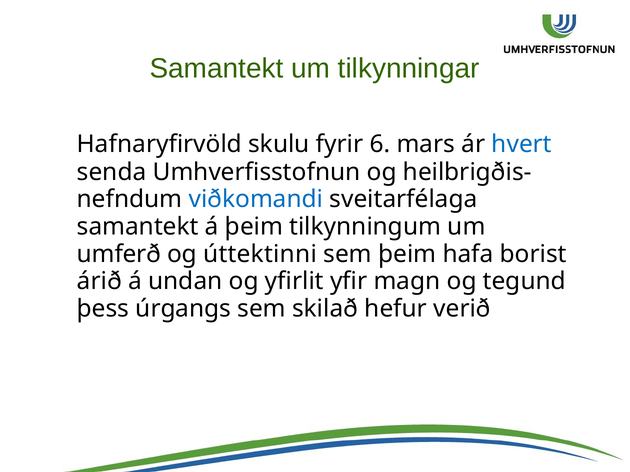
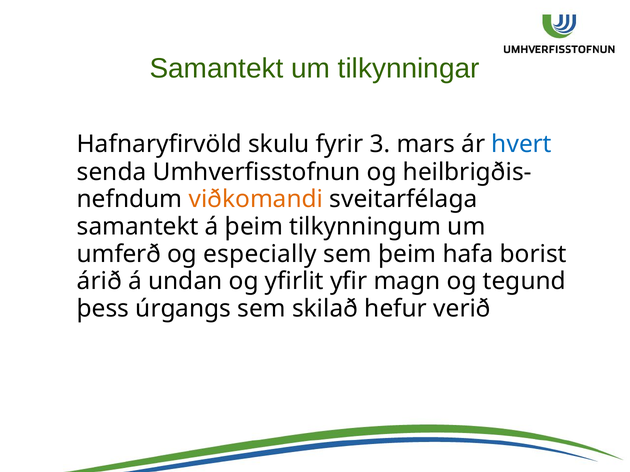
6: 6 -> 3
viðkomandi colour: blue -> orange
úttektinni: úttektinni -> especially
